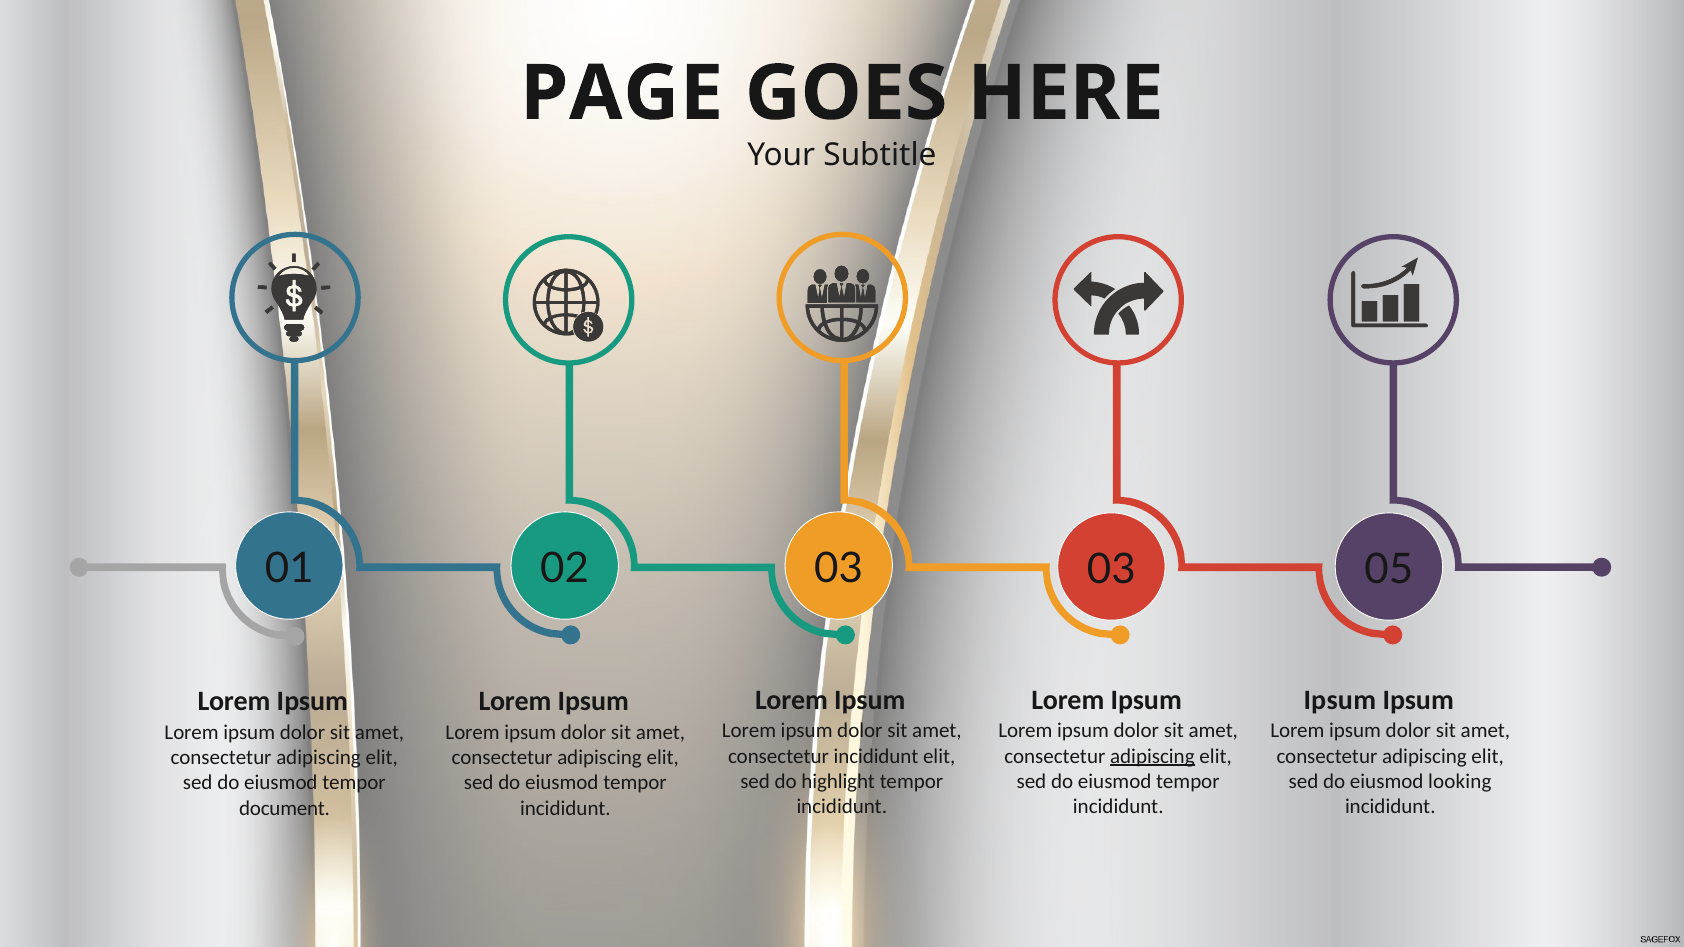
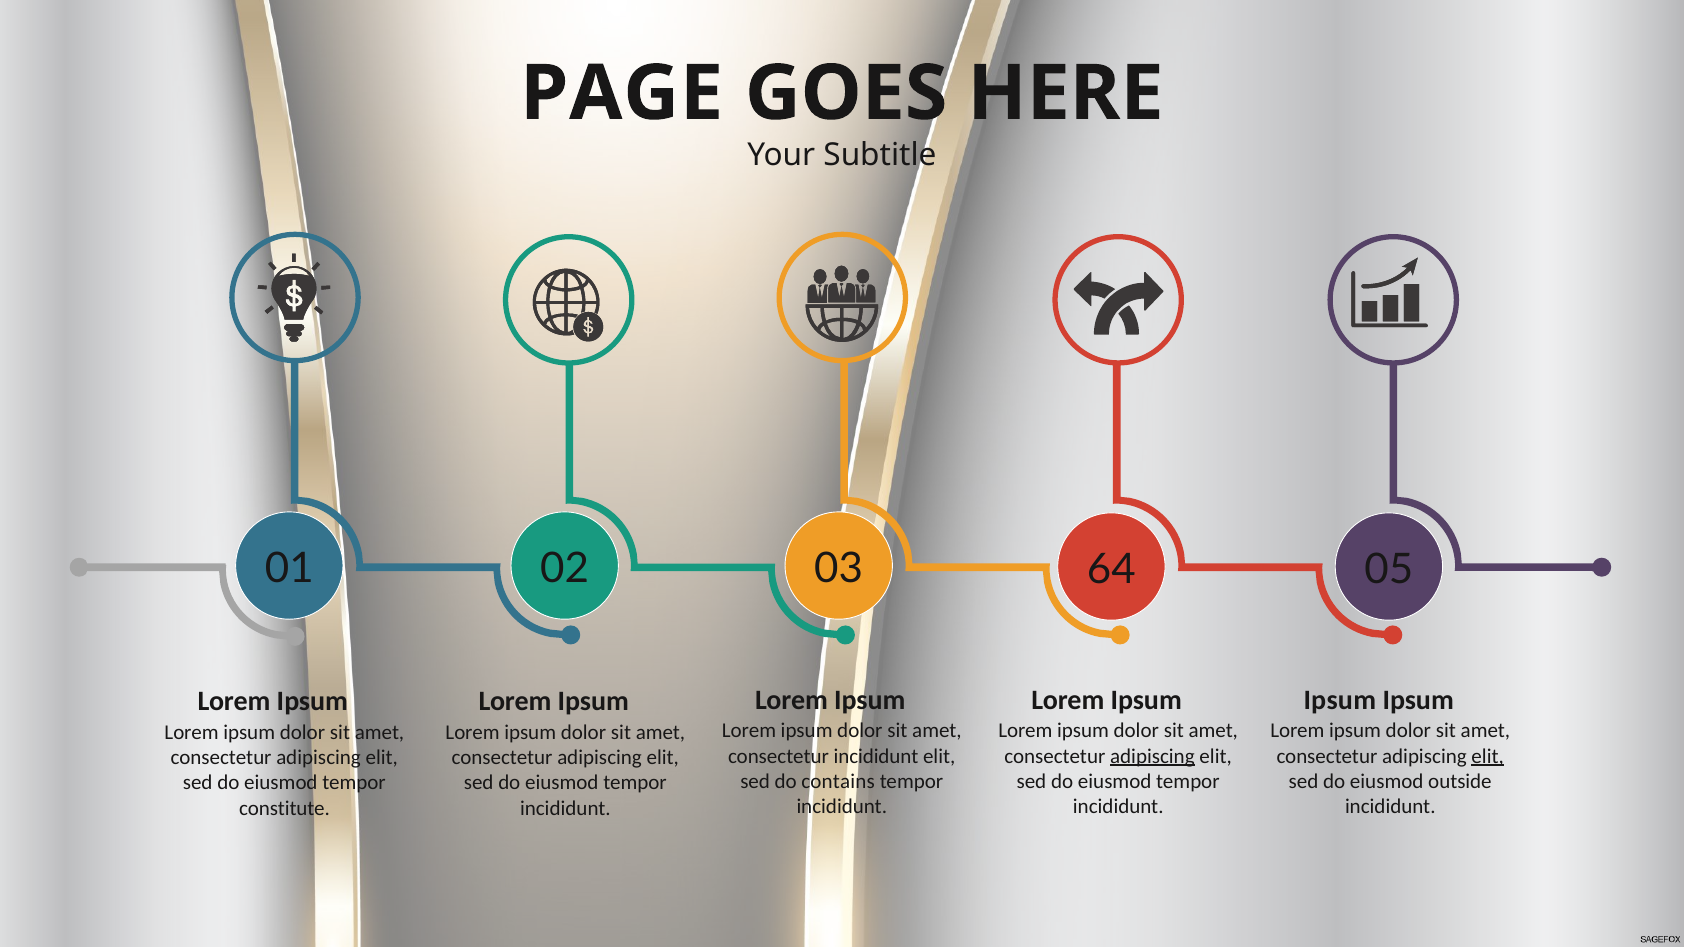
03 03: 03 -> 64
elit at (1488, 756) underline: none -> present
highlight: highlight -> contains
looking: looking -> outside
document: document -> constitute
